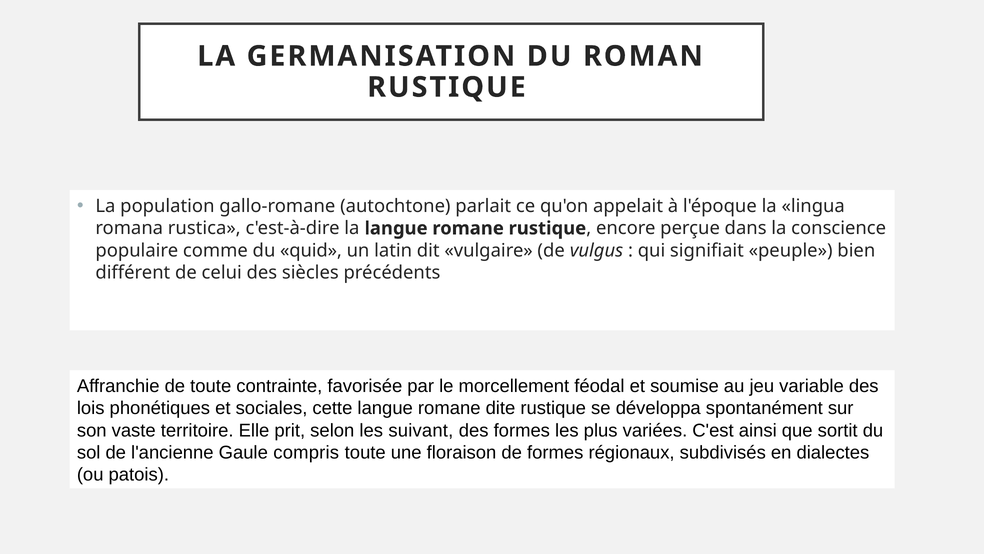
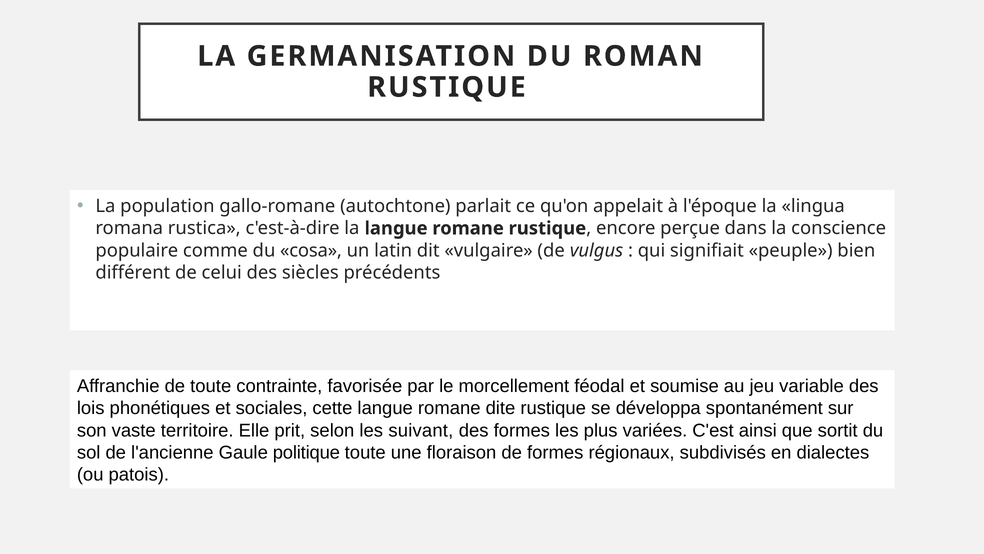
quid: quid -> cosa
compris: compris -> politique
